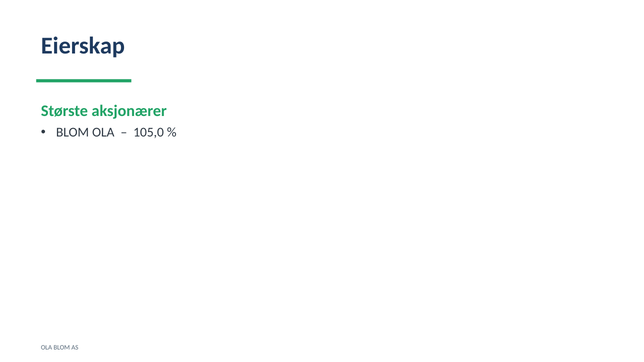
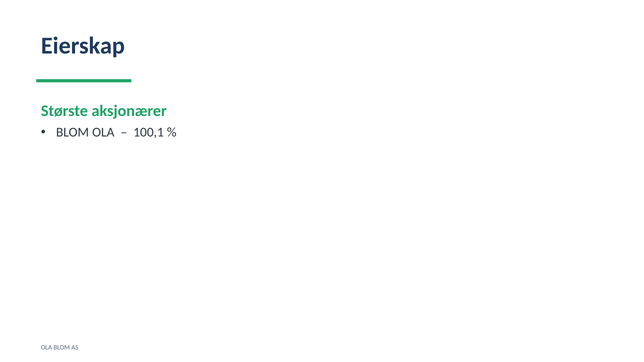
105,0: 105,0 -> 100,1
